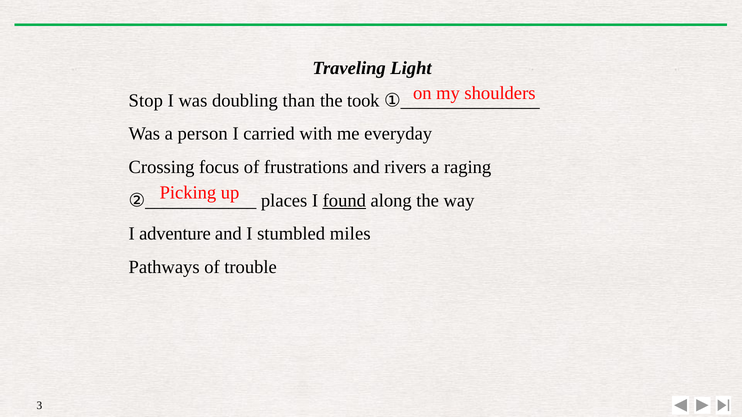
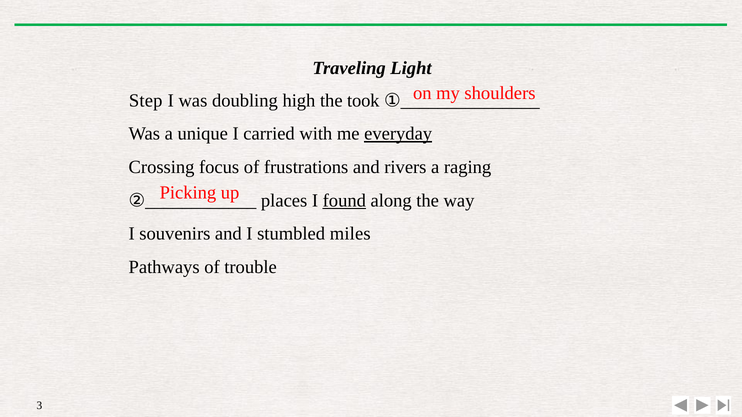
Stop: Stop -> Step
than: than -> high
person: person -> unique
everyday underline: none -> present
adventure: adventure -> souvenirs
